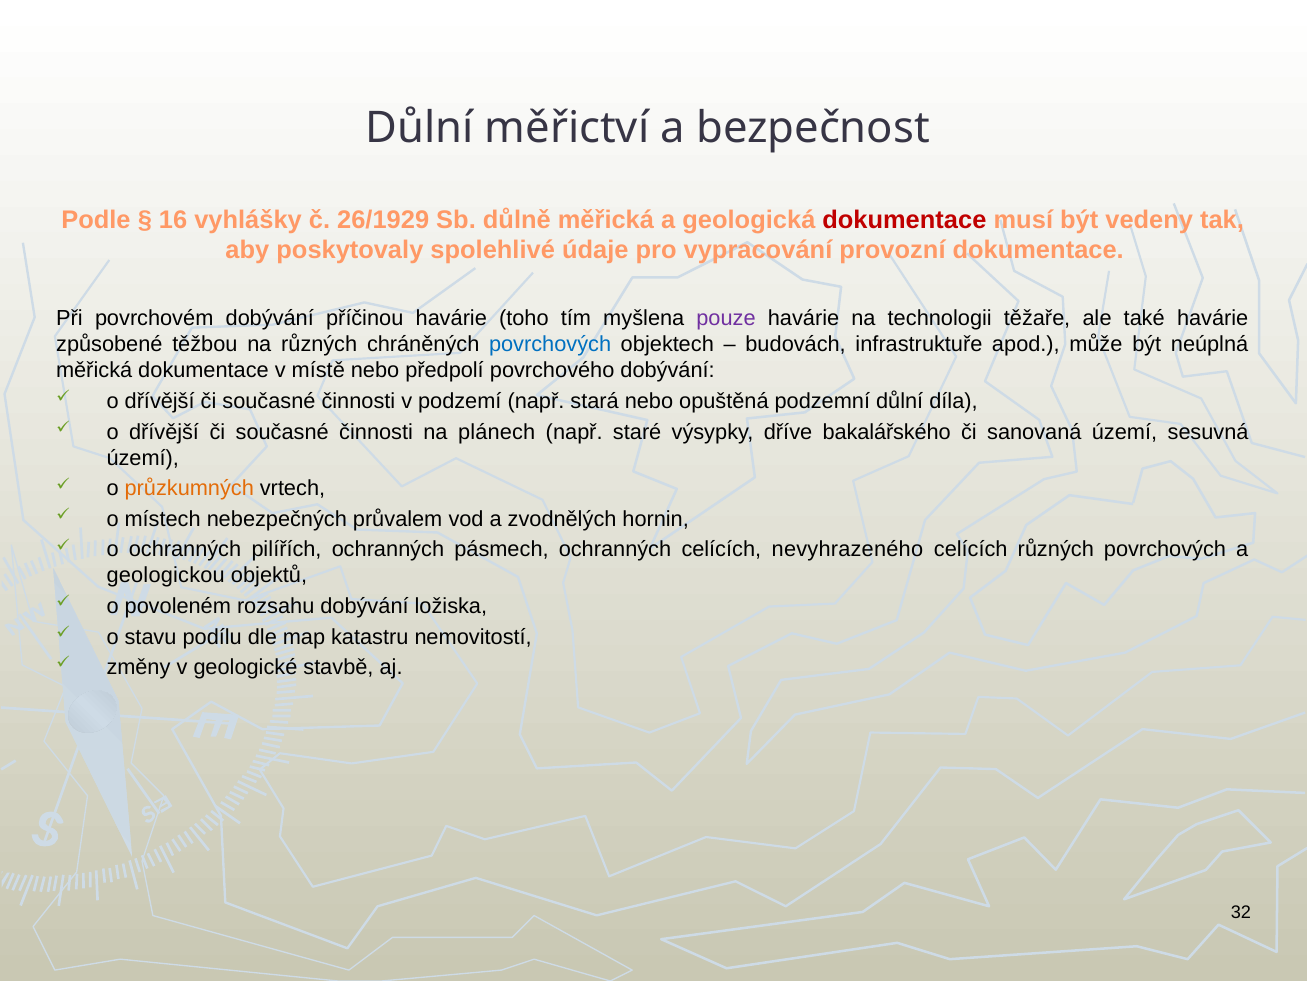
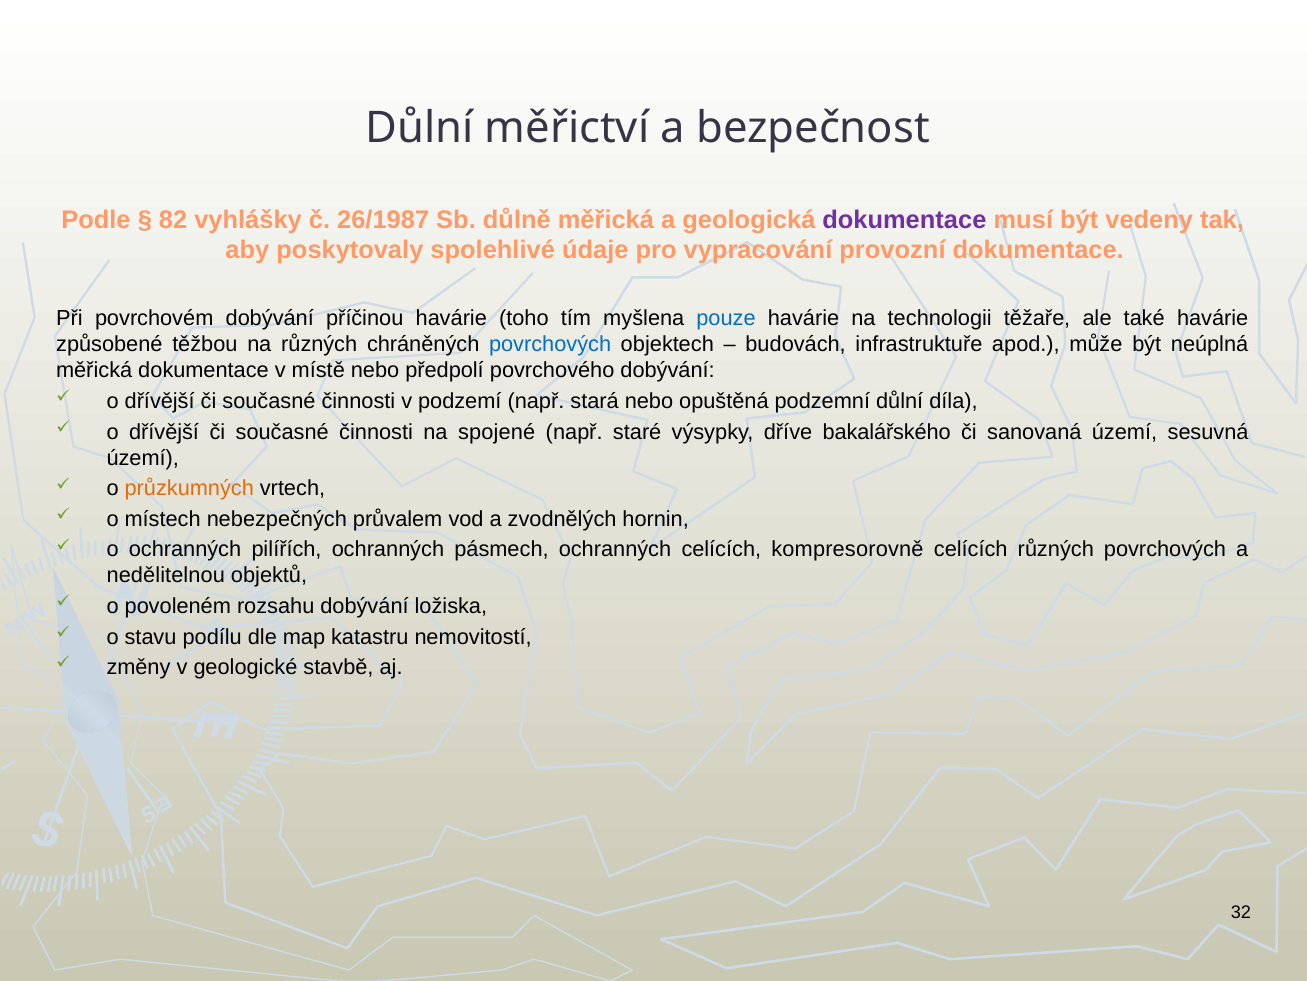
16: 16 -> 82
26/1929: 26/1929 -> 26/1987
dokumentace at (904, 220) colour: red -> purple
pouze colour: purple -> blue
plánech: plánech -> spojené
nevyhrazeného: nevyhrazeného -> kompresorovně
geologickou: geologickou -> nedělitelnou
